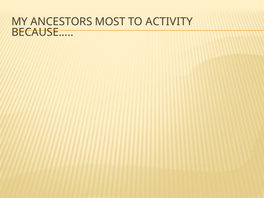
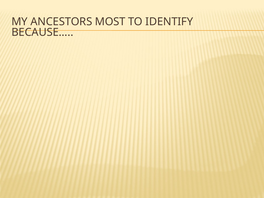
ACTIVITY: ACTIVITY -> IDENTIFY
